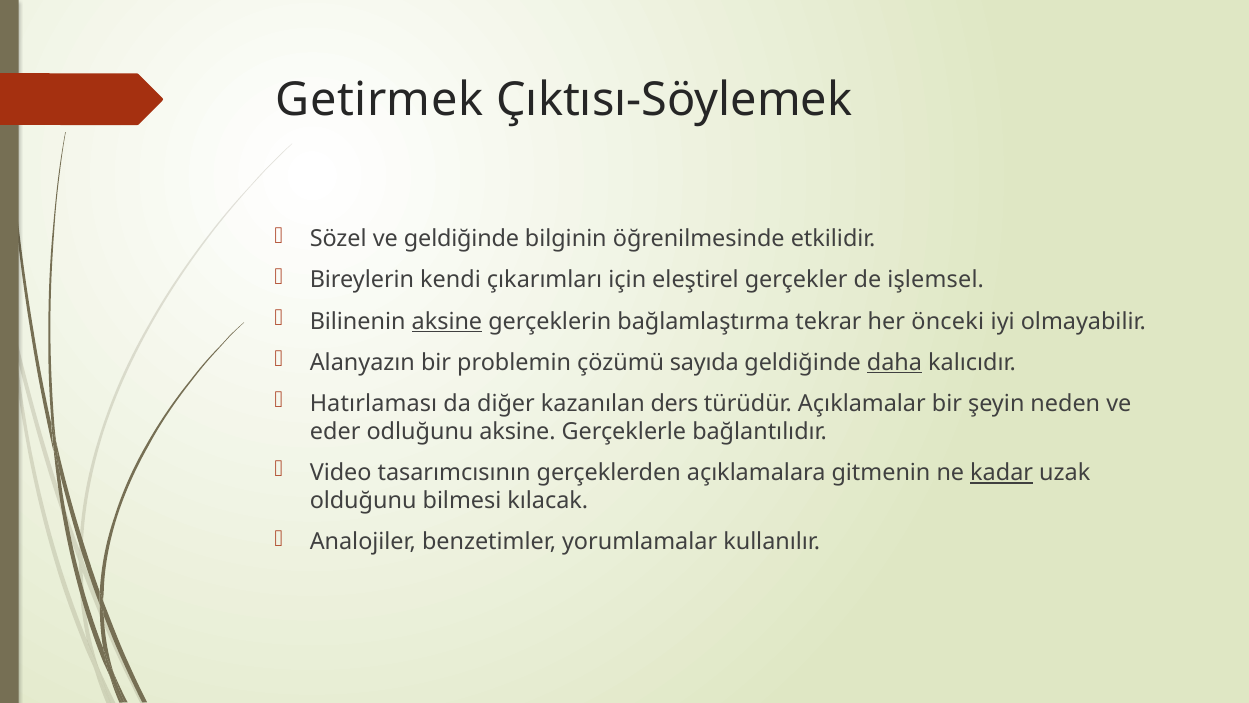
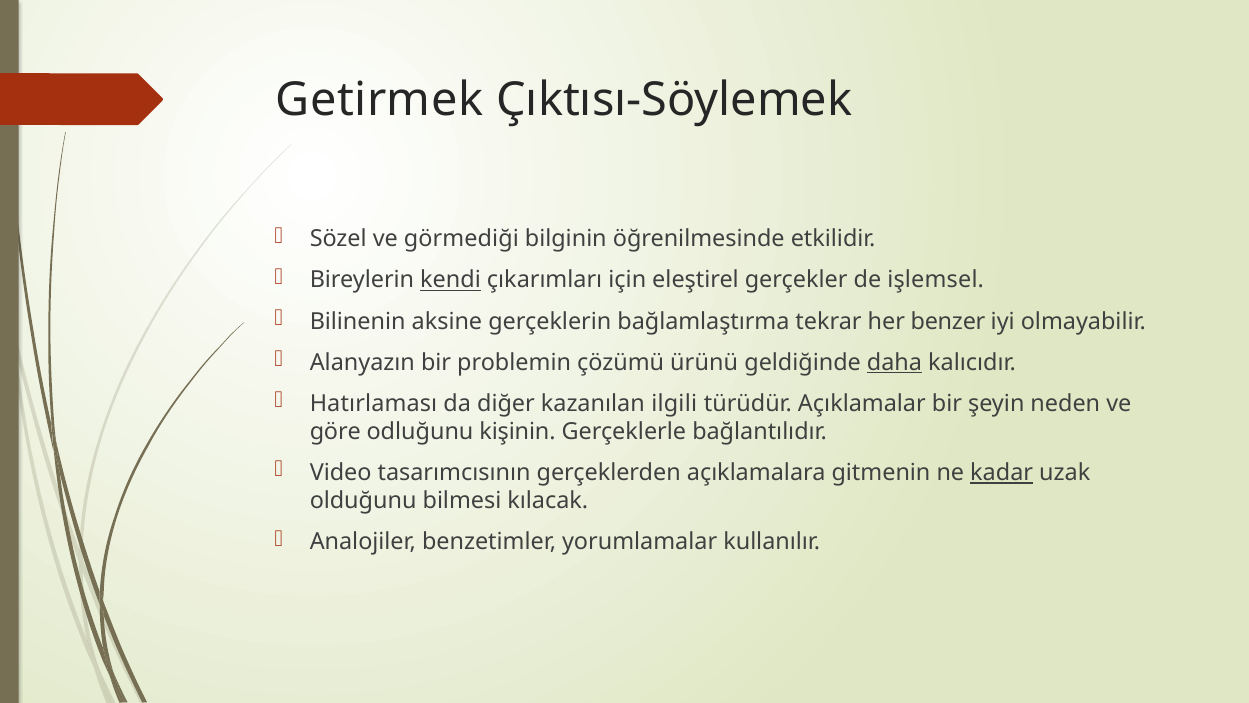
ve geldiğinde: geldiğinde -> görmediği
kendi underline: none -> present
aksine at (447, 321) underline: present -> none
önceki: önceki -> benzer
sayıda: sayıda -> ürünü
ders: ders -> ilgili
eder: eder -> göre
odluğunu aksine: aksine -> kişinin
